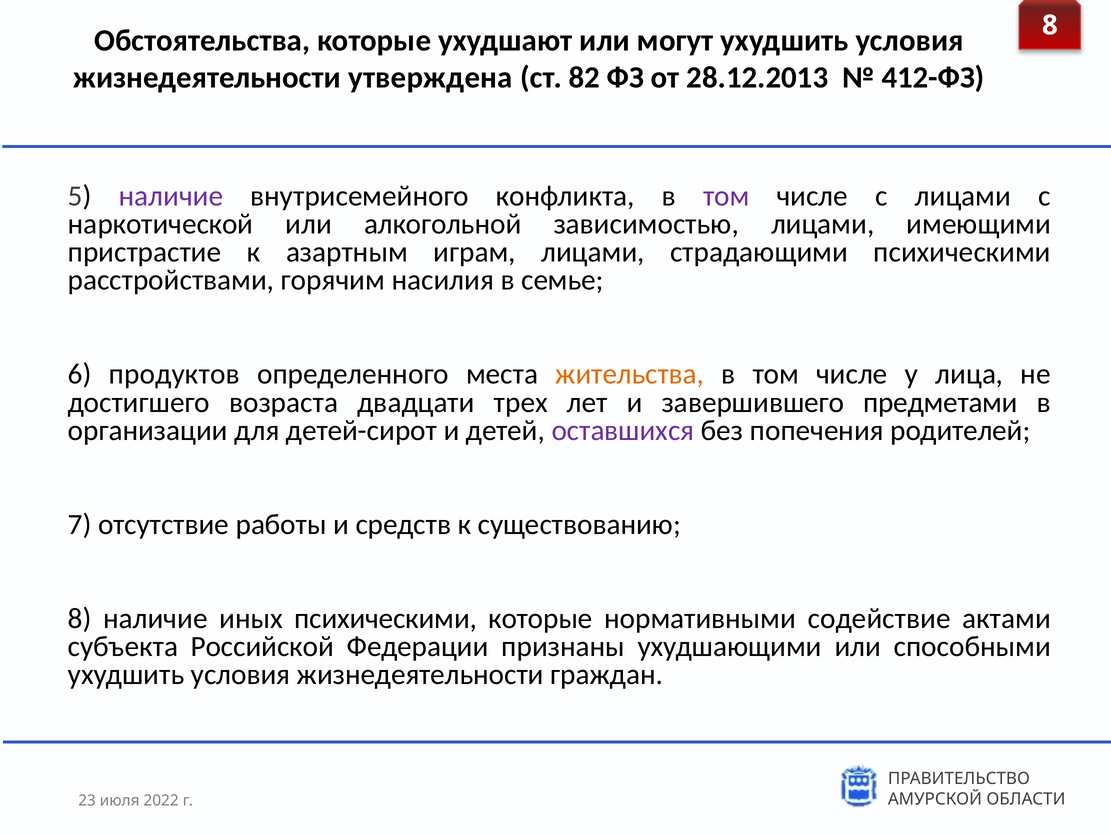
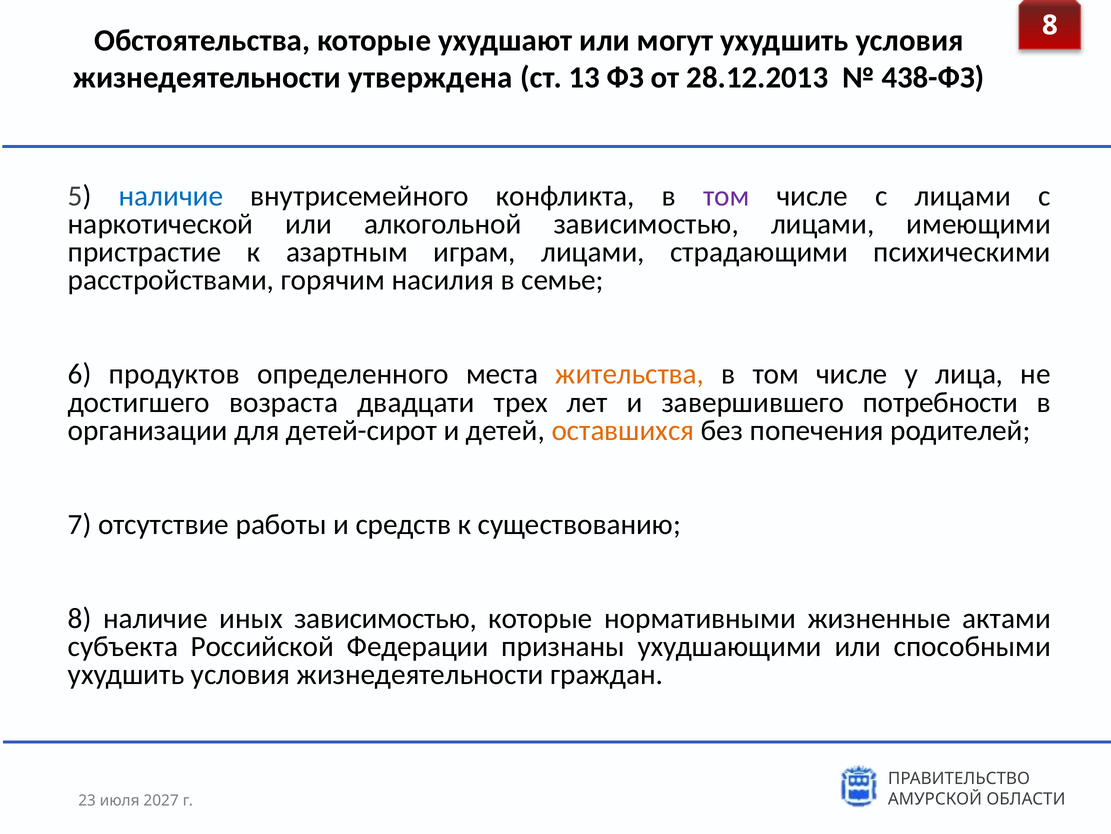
82: 82 -> 13
412-ФЗ: 412-ФЗ -> 438-ФЗ
наличие at (171, 196) colour: purple -> blue
предметами: предметами -> потребности
оставшихся colour: purple -> orange
иных психическими: психическими -> зависимостью
содействие: содействие -> жизненные
2022: 2022 -> 2027
